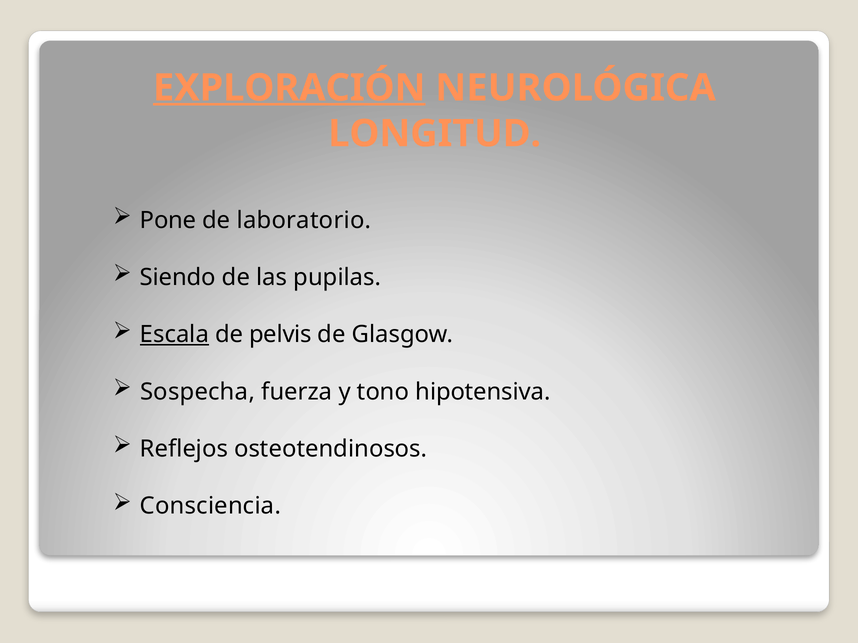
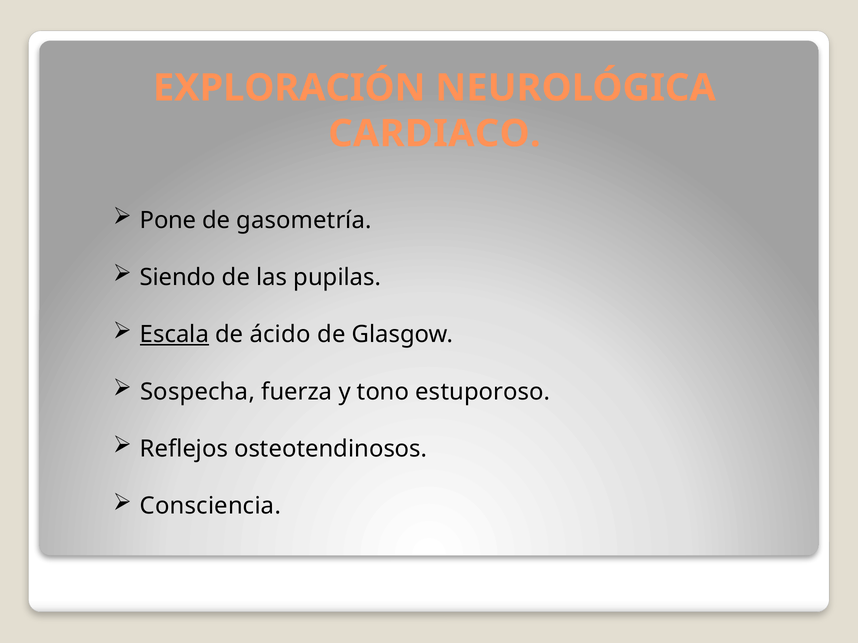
EXPLORACIÓN underline: present -> none
LONGITUD: LONGITUD -> CARDIACO
laboratorio: laboratorio -> gasometría
pelvis: pelvis -> ácido
hipotensiva: hipotensiva -> estuporoso
